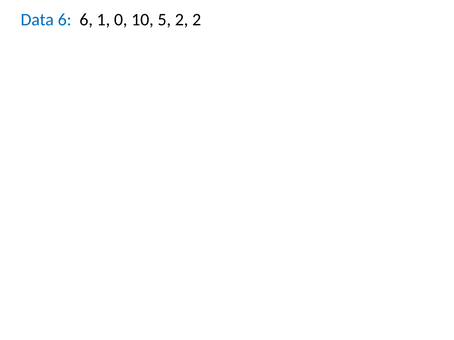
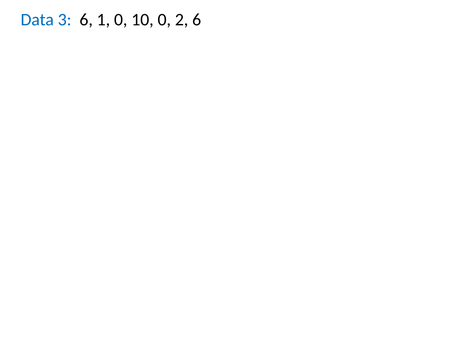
Data 6: 6 -> 3
10 5: 5 -> 0
2 2: 2 -> 6
